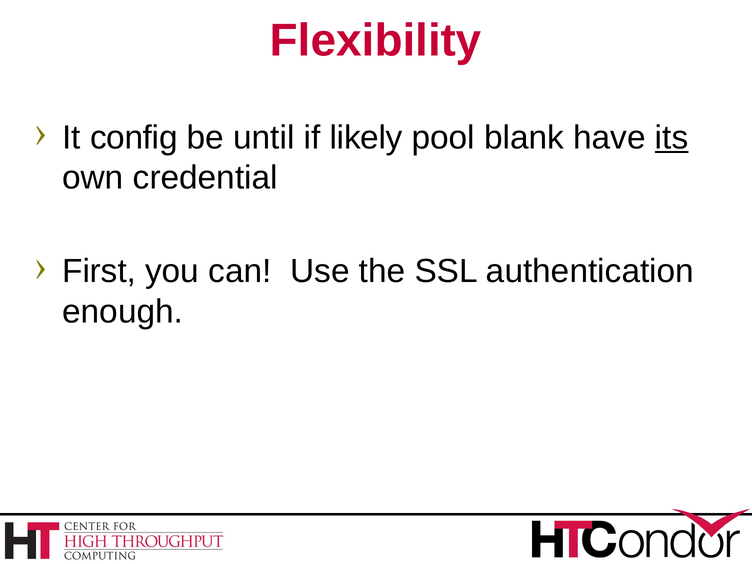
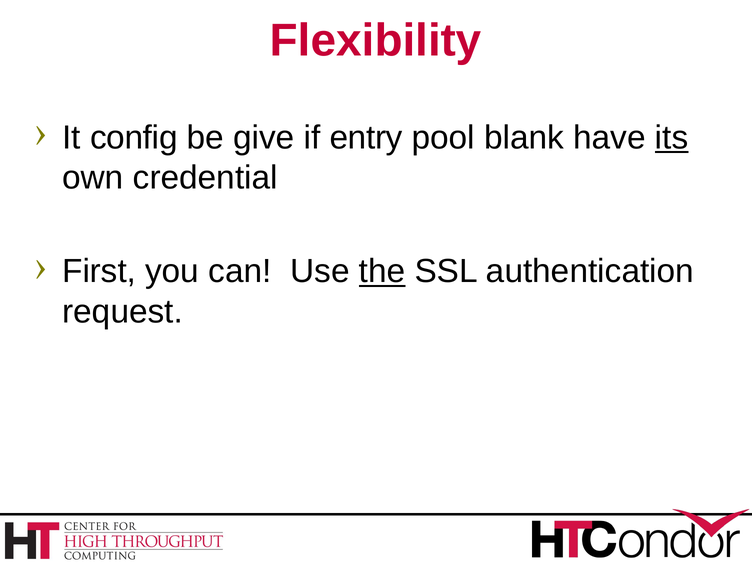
until: until -> give
likely: likely -> entry
the underline: none -> present
enough: enough -> request
